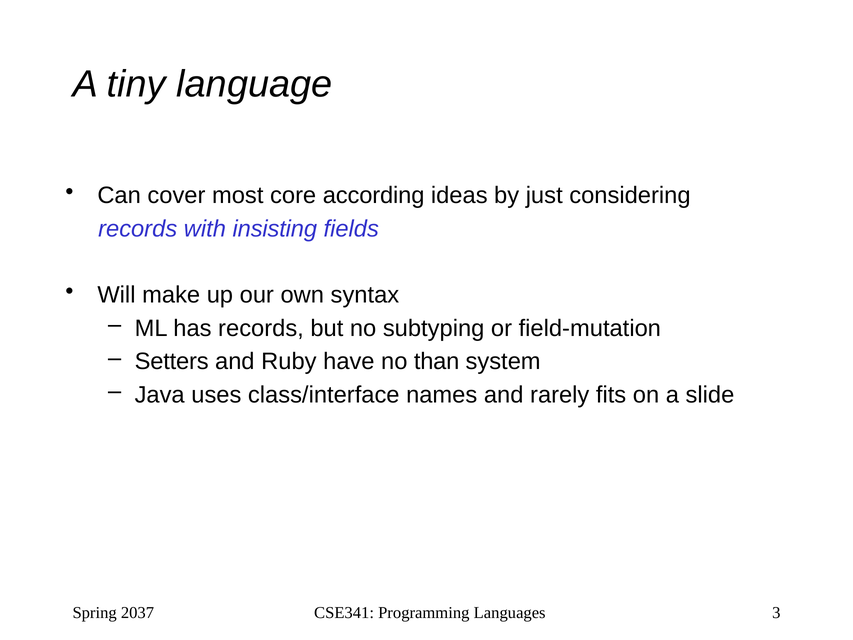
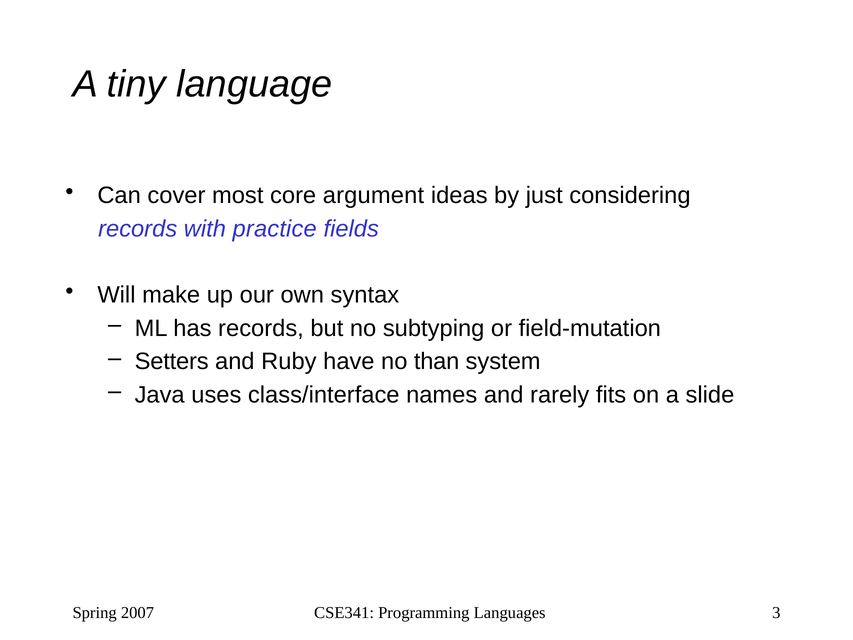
according: according -> argument
insisting: insisting -> practice
2037: 2037 -> 2007
